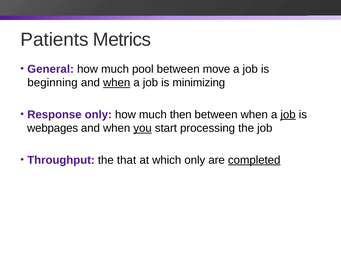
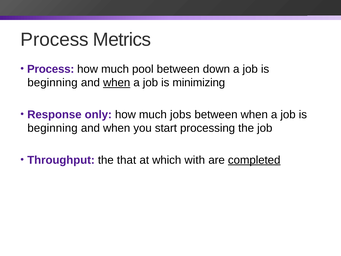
Patients at (55, 40): Patients -> Process
General at (51, 69): General -> Process
move: move -> down
then: then -> jobs
job at (288, 114) underline: present -> none
webpages at (53, 128): webpages -> beginning
you underline: present -> none
which only: only -> with
